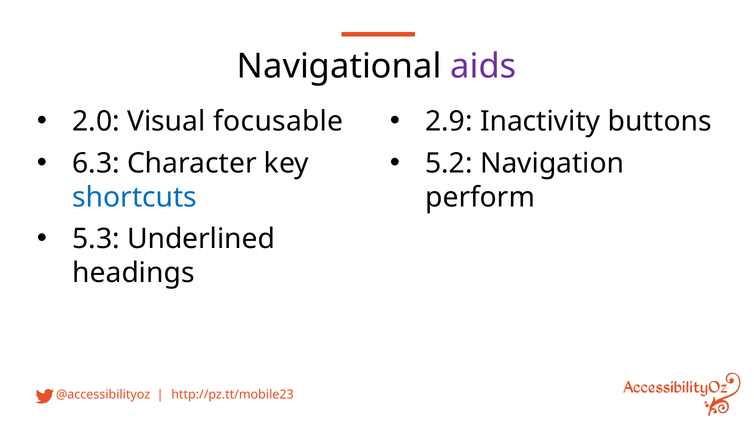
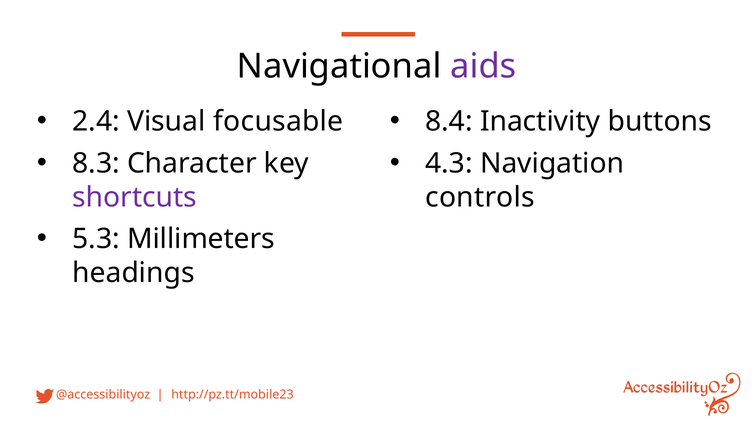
2.0: 2.0 -> 2.4
2.9: 2.9 -> 8.4
6.3: 6.3 -> 8.3
5.2: 5.2 -> 4.3
shortcuts colour: blue -> purple
perform: perform -> controls
Underlined: Underlined -> Millimeters
